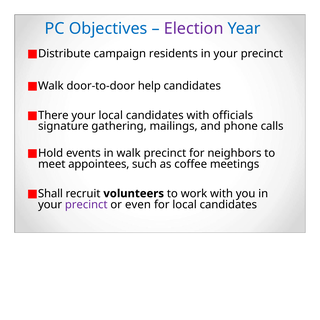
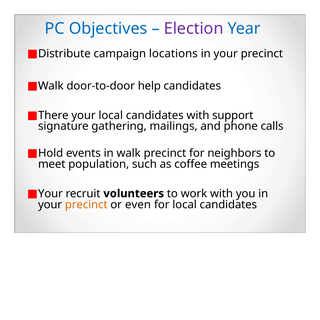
residents: residents -> locations
officials: officials -> support
appointees: appointees -> population
Shall at (50, 194): Shall -> Your
precinct at (86, 205) colour: purple -> orange
